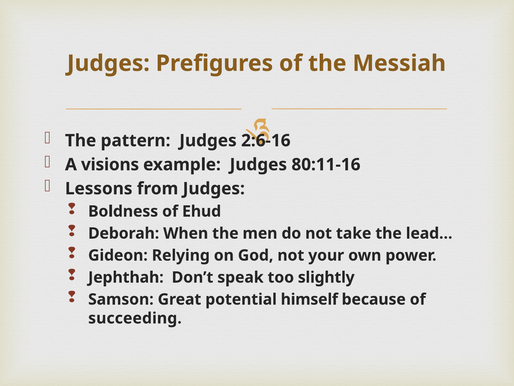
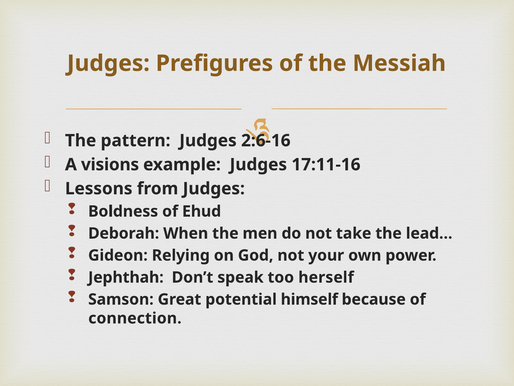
80:11-16: 80:11-16 -> 17:11-16
slightly: slightly -> herself
succeeding: succeeding -> connection
